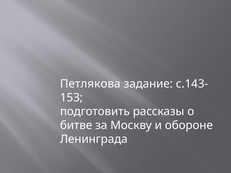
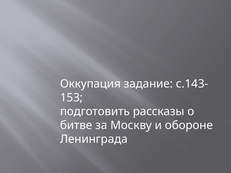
Петлякова: Петлякова -> Оккупация
